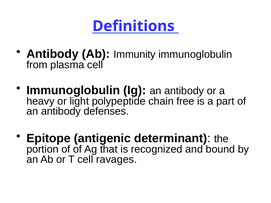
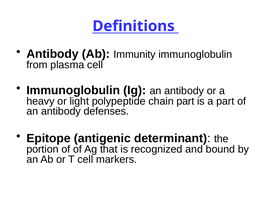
chain free: free -> part
ravages: ravages -> markers
